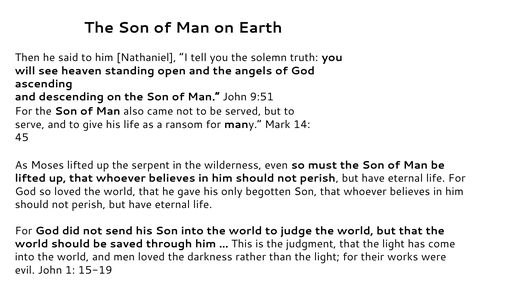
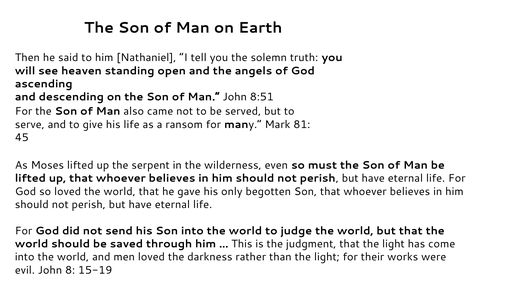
9:51: 9:51 -> 8:51
14: 14 -> 81
1: 1 -> 8
